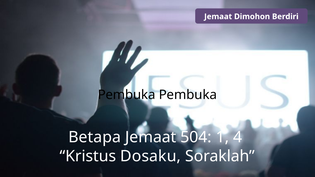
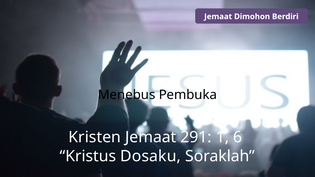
Pembuka at (127, 95): Pembuka -> Menebus
Betapa: Betapa -> Kristen
504: 504 -> 291
4: 4 -> 6
